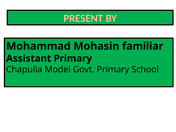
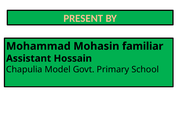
Assistant Primary: Primary -> Hossain
